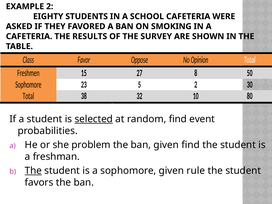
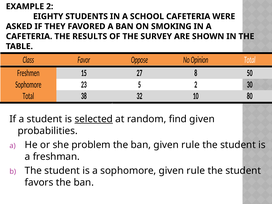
find event: event -> given
ban given find: find -> rule
The at (33, 171) underline: present -> none
